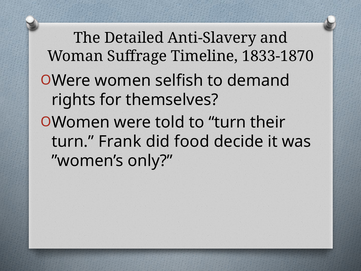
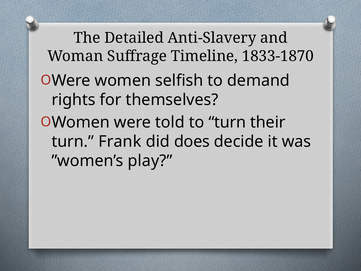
food: food -> does
only: only -> play
